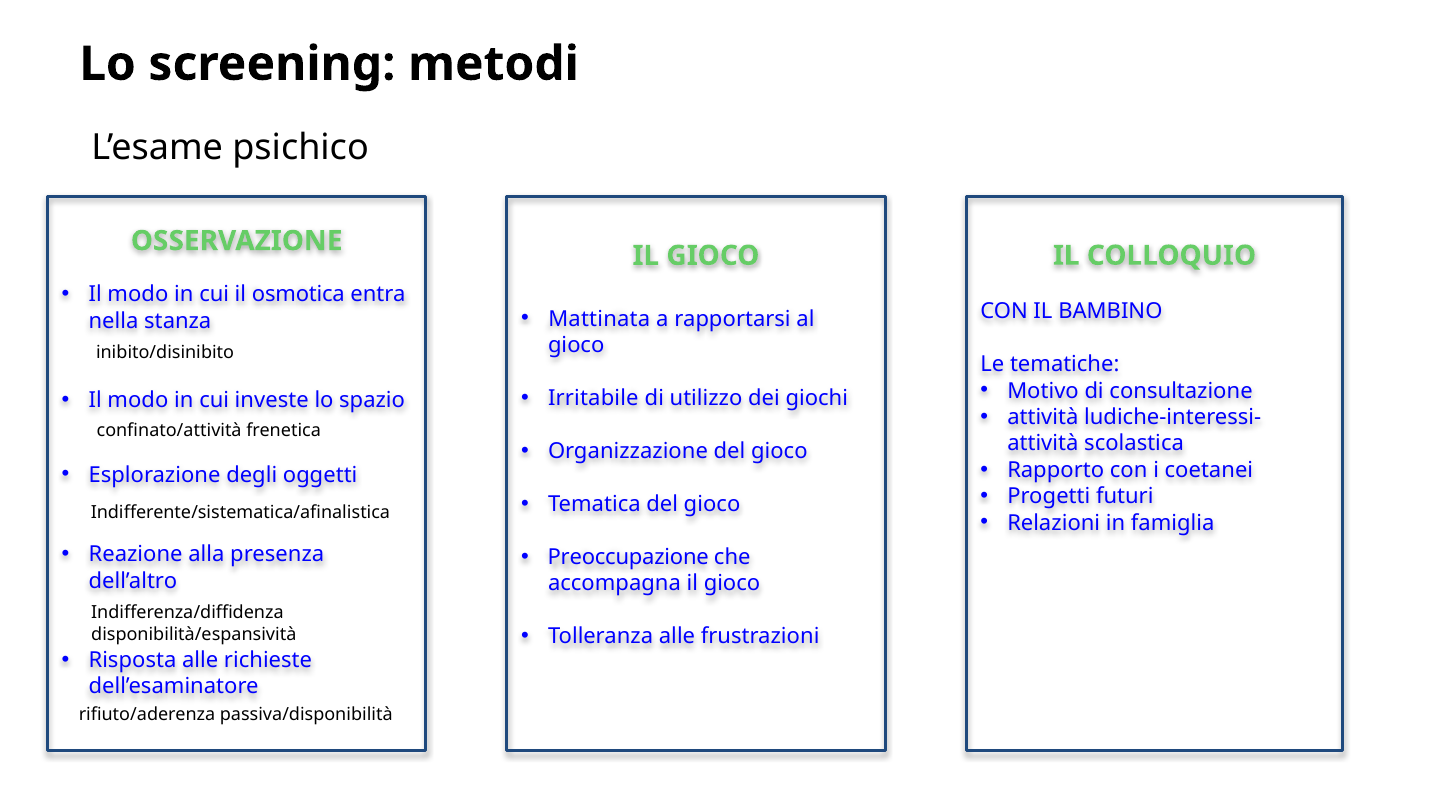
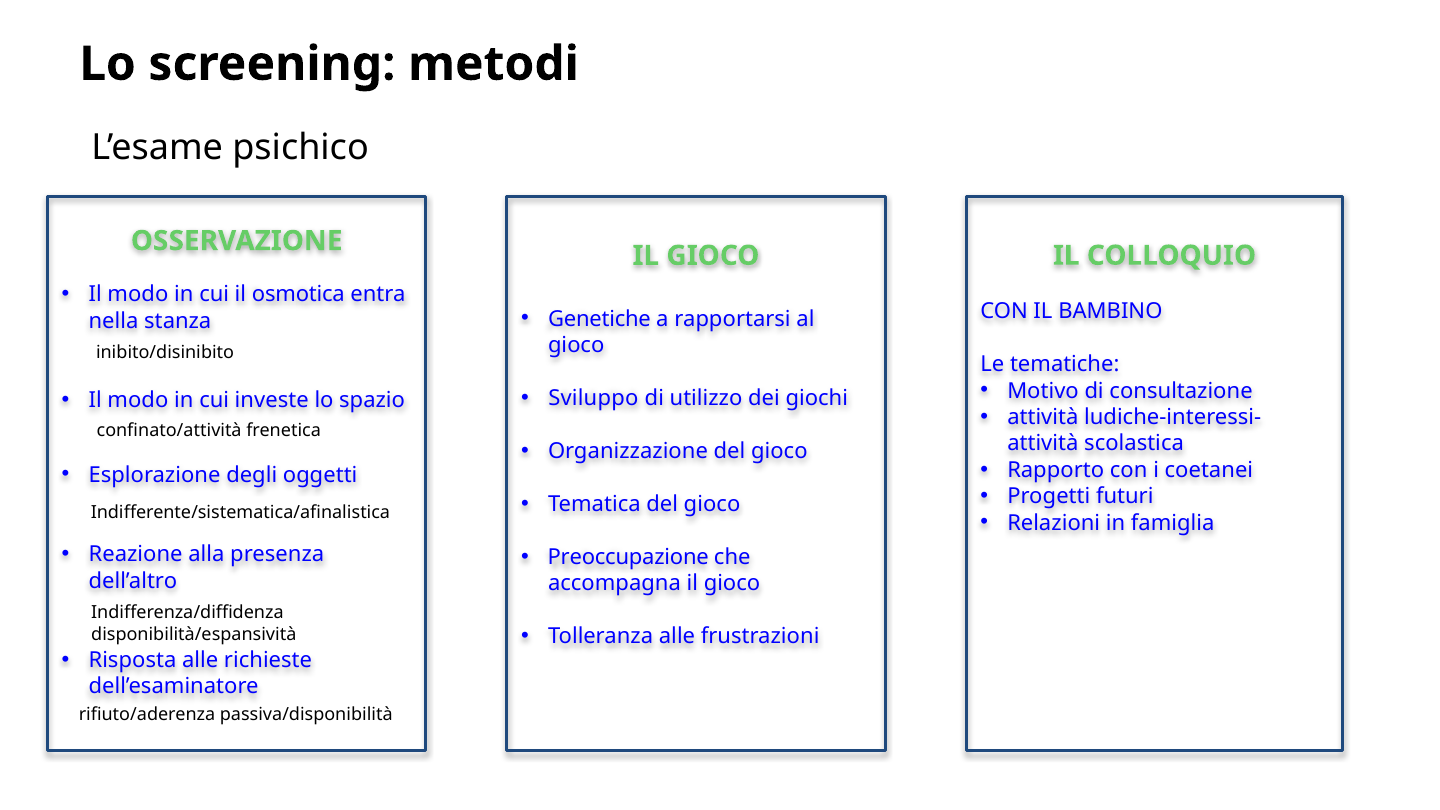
Mattinata: Mattinata -> Genetiche
Irritabile: Irritabile -> Sviluppo
